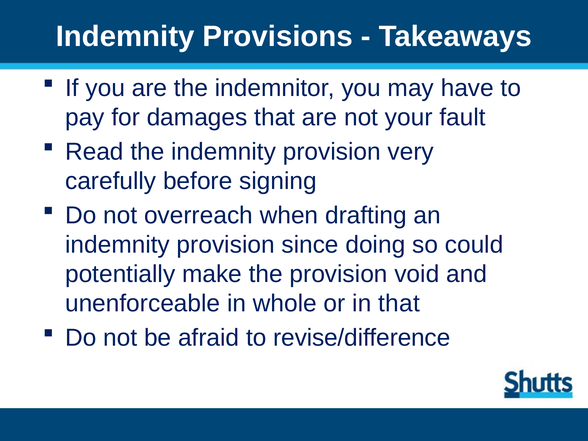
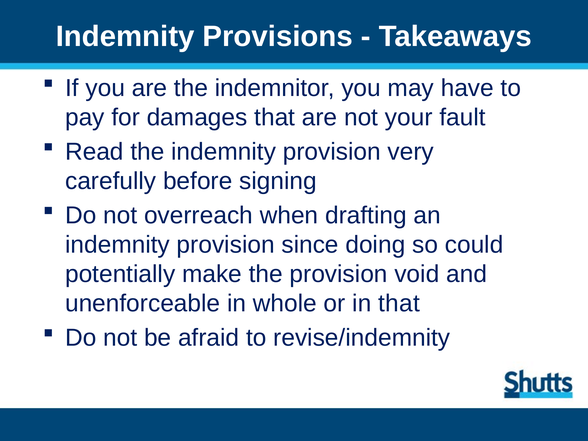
revise/difference: revise/difference -> revise/indemnity
